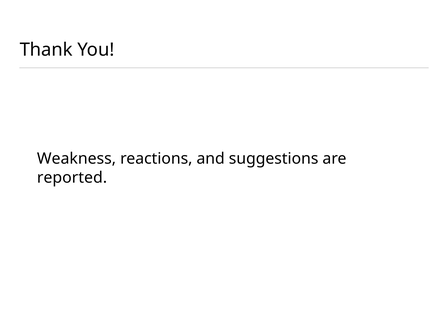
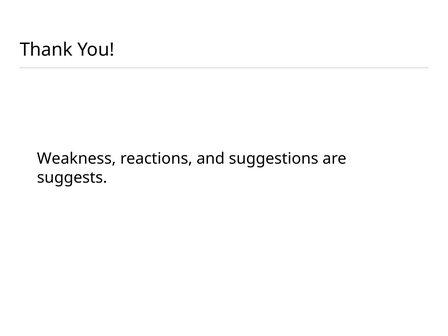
reported: reported -> suggests
